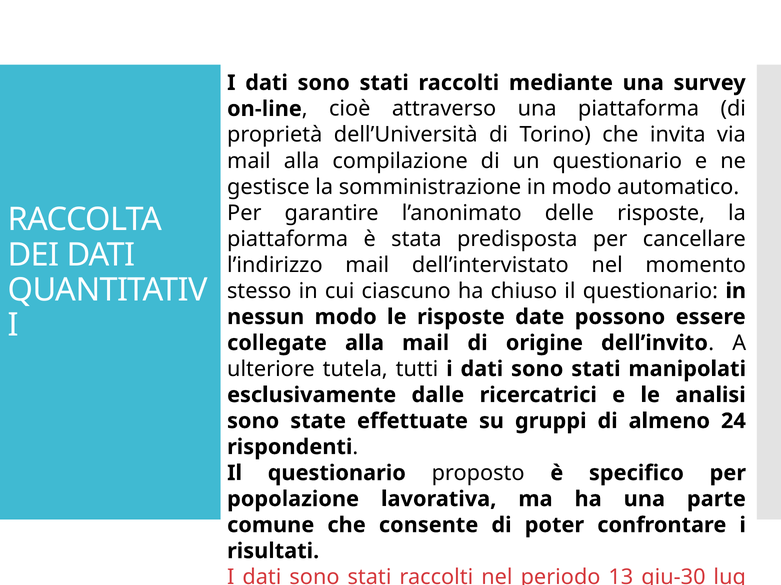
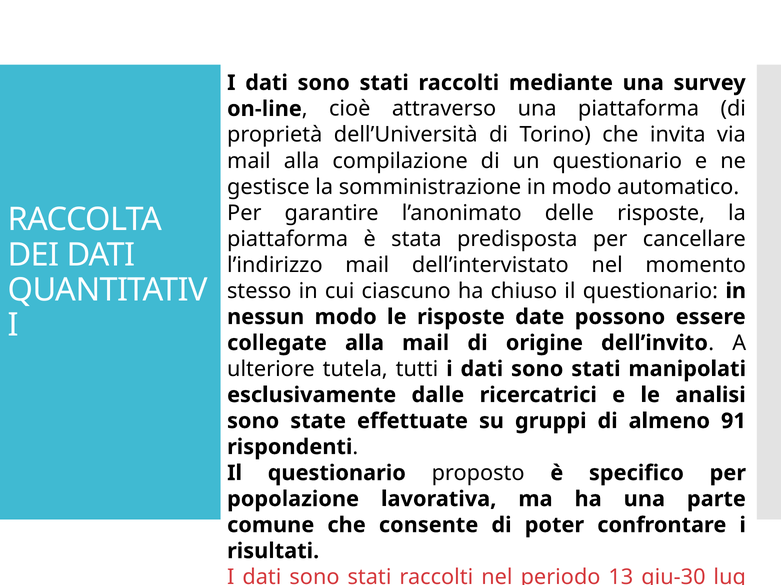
24: 24 -> 91
